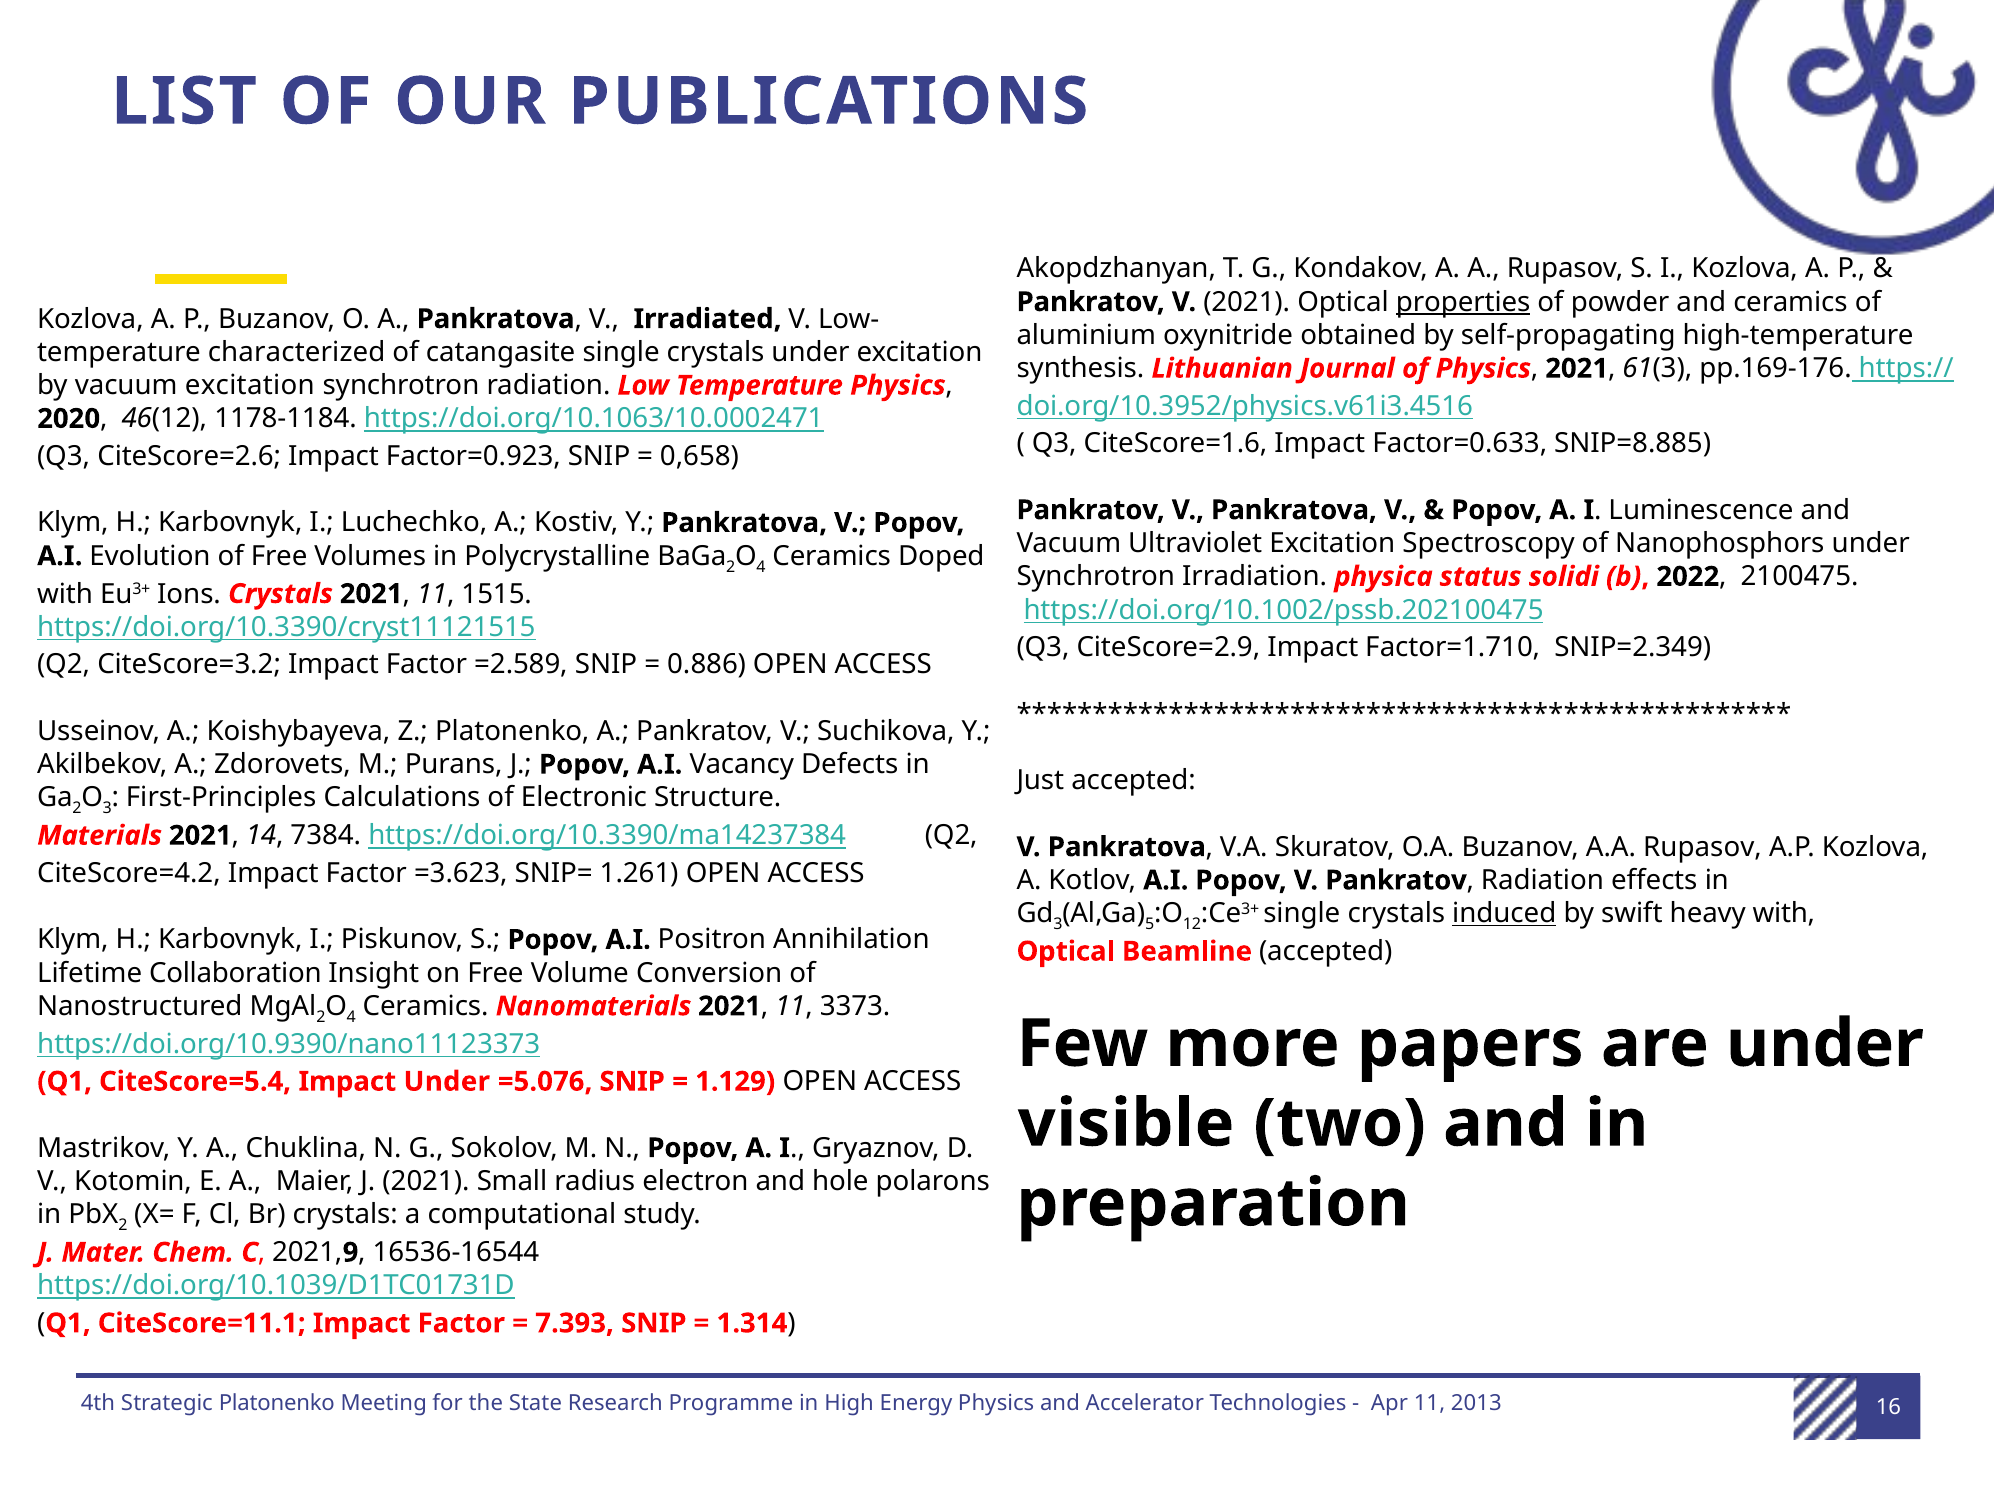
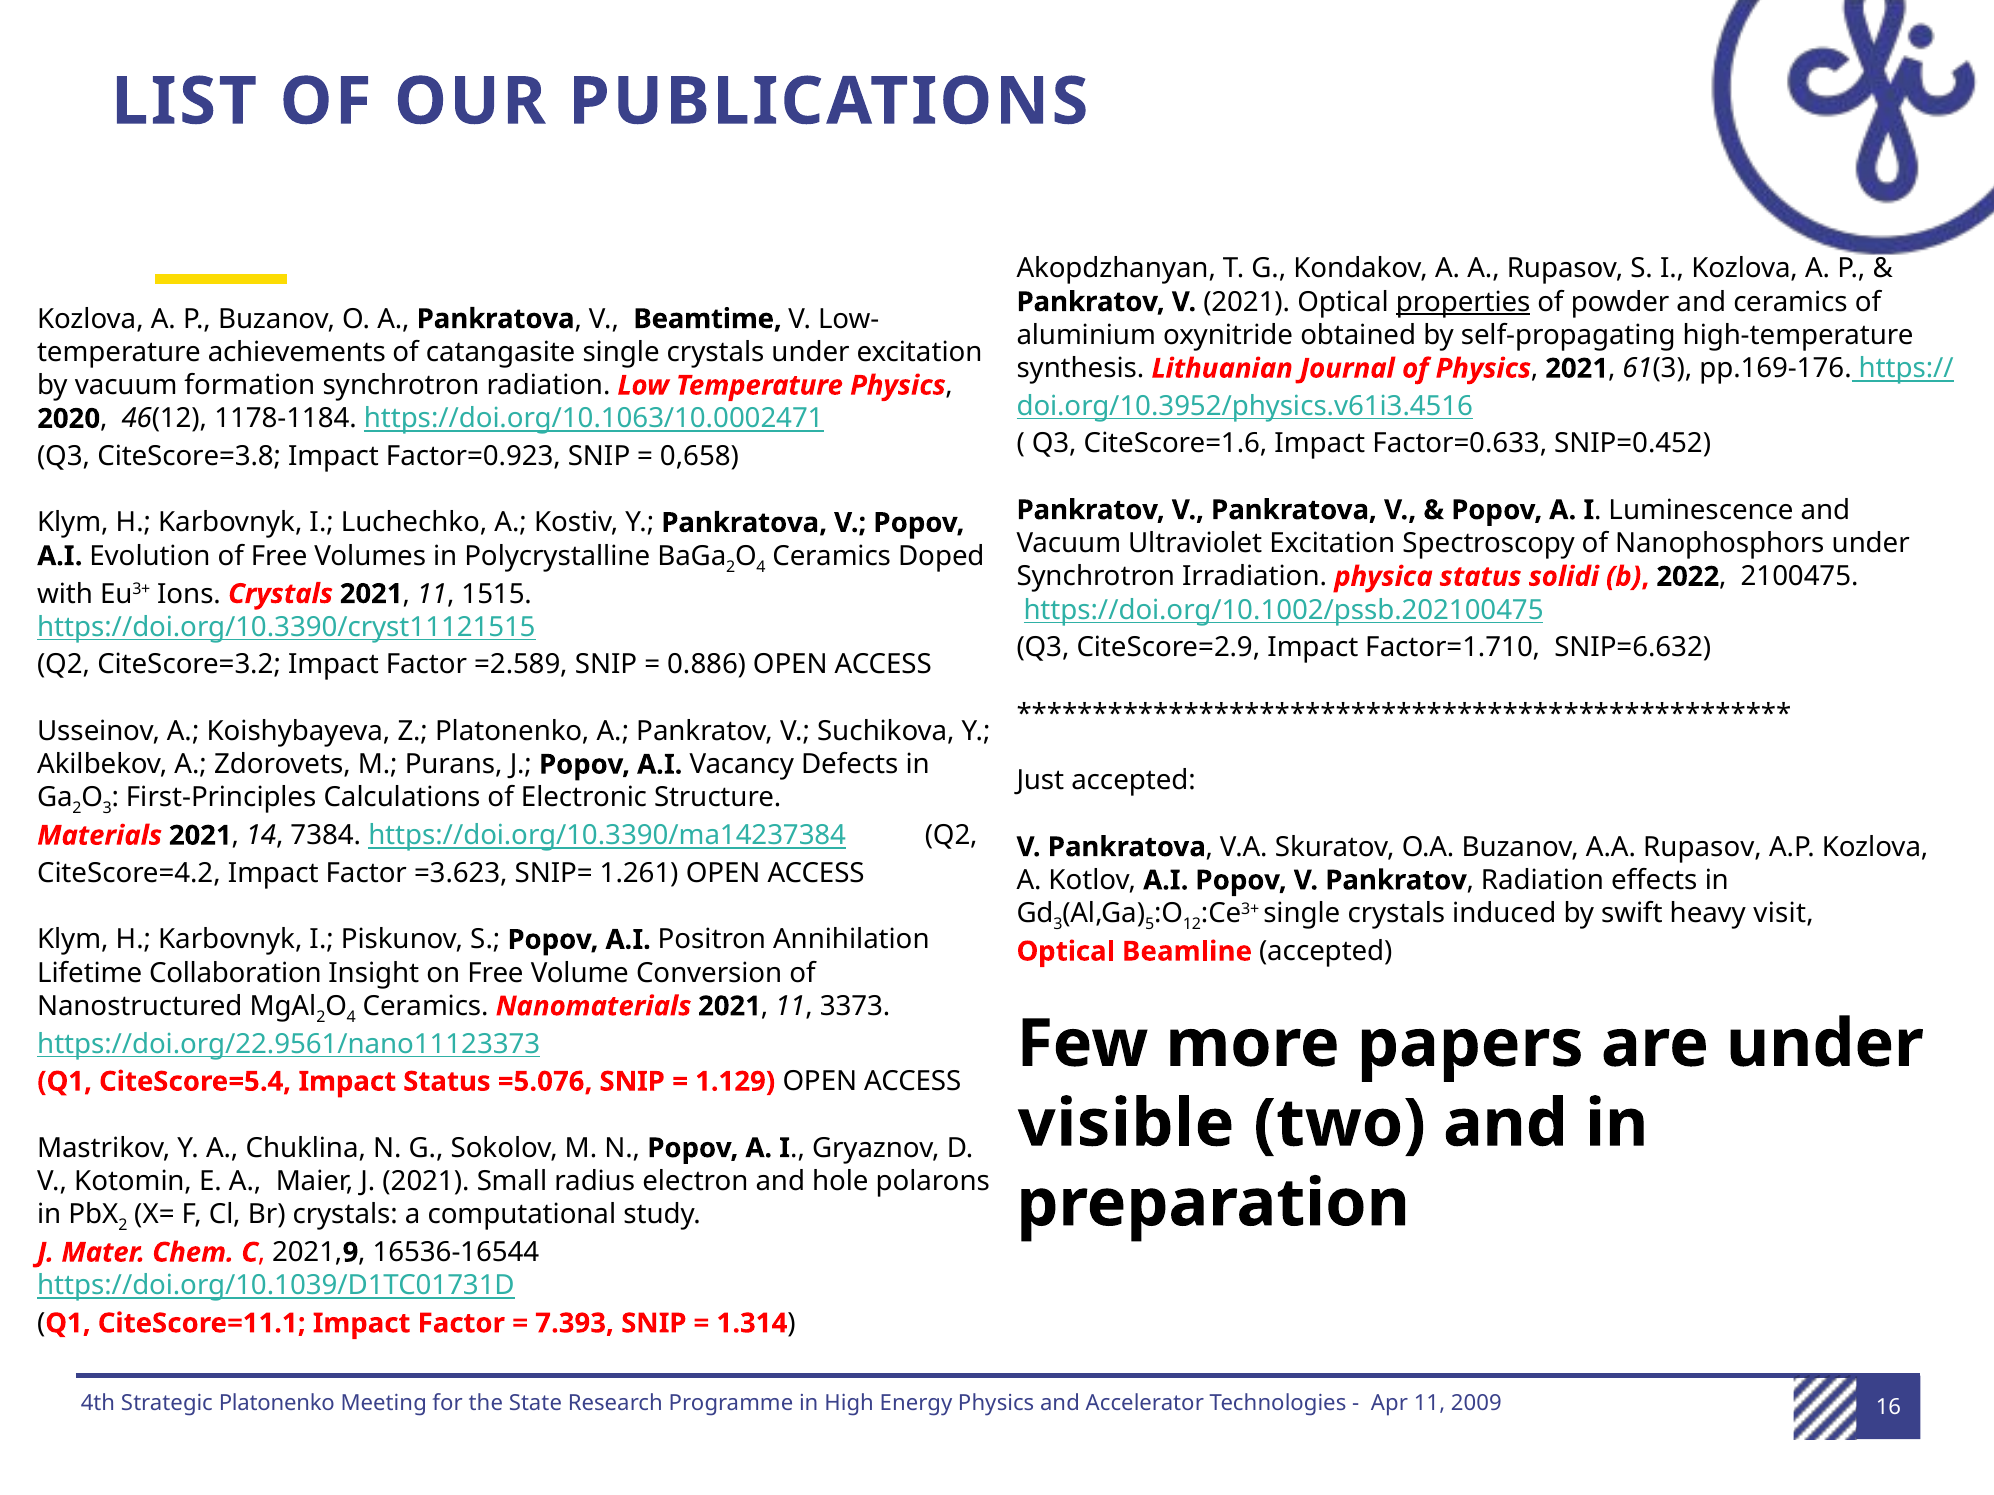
Irradiated: Irradiated -> Beamtime
characterized: characterized -> achievements
vacuum excitation: excitation -> formation
SNIP=8.885: SNIP=8.885 -> SNIP=0.452
CiteScore=2.6: CiteScore=2.6 -> CiteScore=3.8
SNIP=2.349: SNIP=2.349 -> SNIP=6.632
induced underline: present -> none
heavy with: with -> visit
https://doi.org/10.9390/nano11123373: https://doi.org/10.9390/nano11123373 -> https://doi.org/22.9561/nano11123373
Impact Under: Under -> Status
2013: 2013 -> 2009
